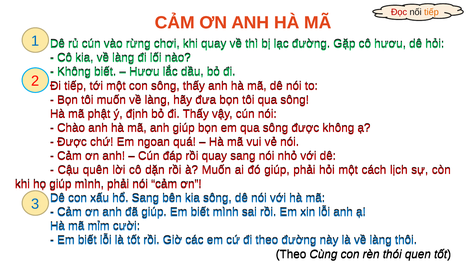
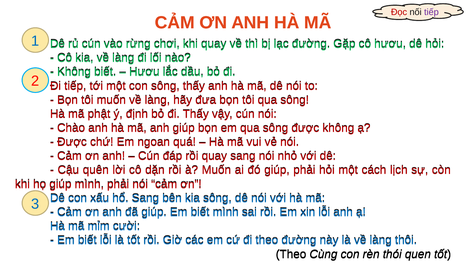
tiếp at (431, 12) colour: orange -> purple
